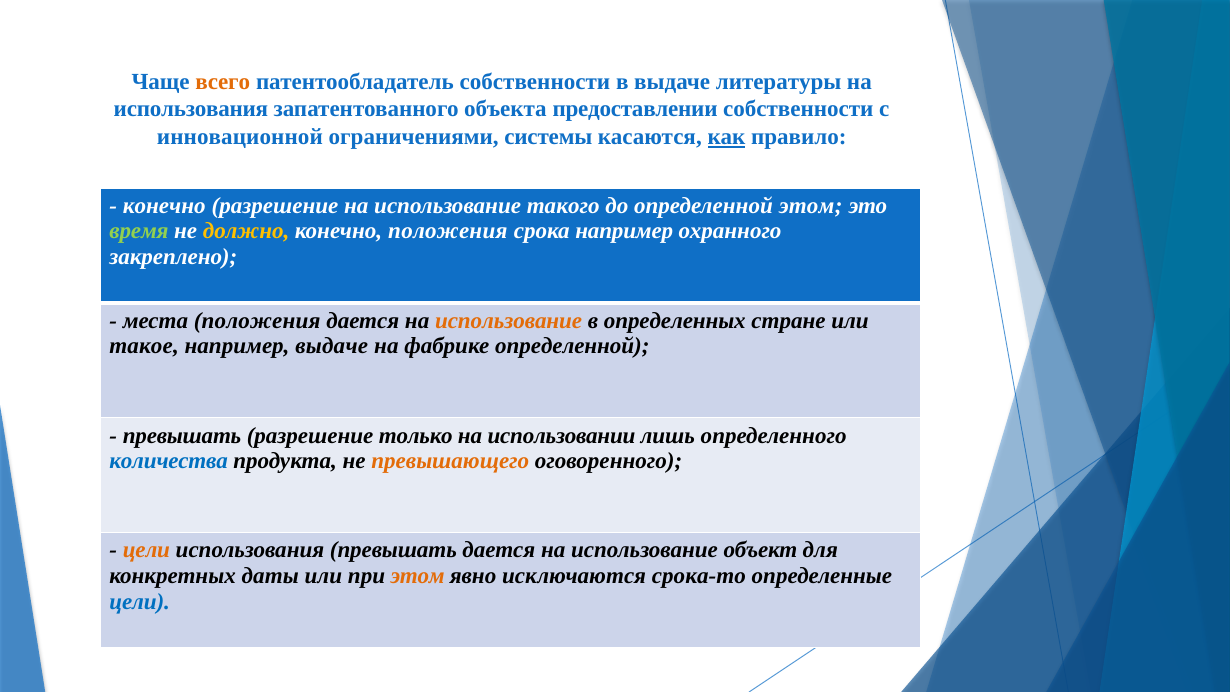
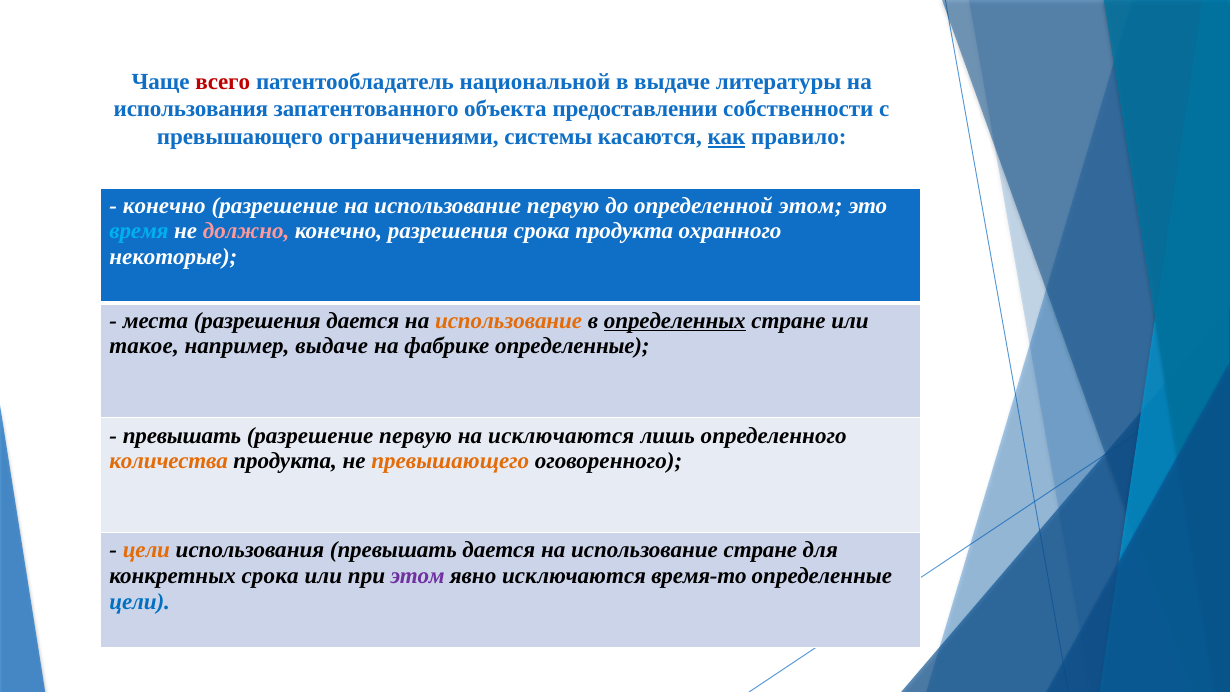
всего colour: orange -> red
патентообладатель собственности: собственности -> национальной
инновационной at (240, 137): инновационной -> превышающего
использование такого: такого -> первую
время colour: light green -> light blue
должно colour: yellow -> pink
конечно положения: положения -> разрешения
срока например: например -> продукта
закреплено: закреплено -> некоторые
места положения: положения -> разрешения
определенных underline: none -> present
фабрике определенной: определенной -> определенные
разрешение только: только -> первую
на использовании: использовании -> исключаются
количества colour: blue -> orange
использование объект: объект -> стране
конкретных даты: даты -> срока
этом at (418, 576) colour: orange -> purple
срока-то: срока-то -> время-то
